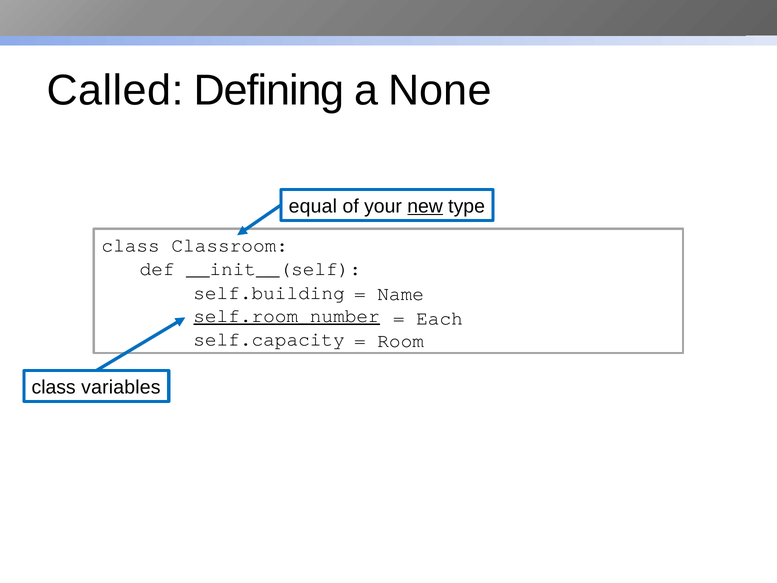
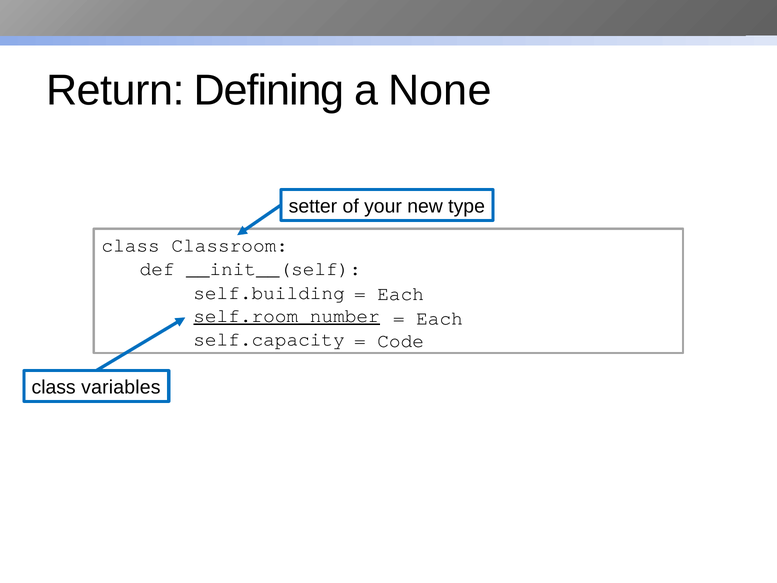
Called: Called -> Return
equal: equal -> setter
new underline: present -> none
Name at (401, 293): Name -> Each
Room: Room -> Code
